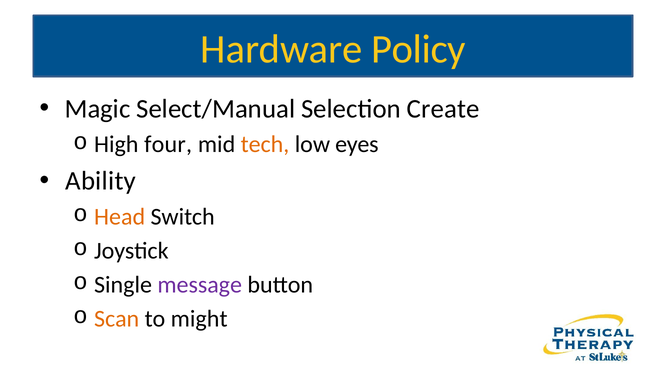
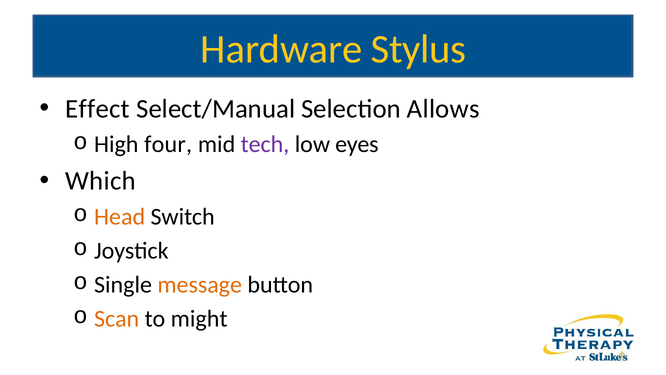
Policy: Policy -> Stylus
Magic: Magic -> Effect
Create: Create -> Allows
tech colour: orange -> purple
Ability: Ability -> Which
message colour: purple -> orange
